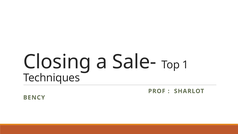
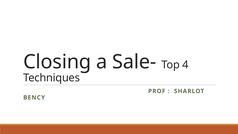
1: 1 -> 4
